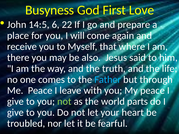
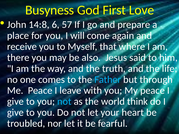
14:5: 14:5 -> 14:8
22: 22 -> 57
not at (64, 102) colour: light green -> light blue
parts: parts -> think
